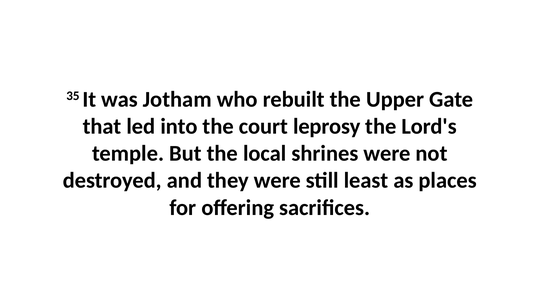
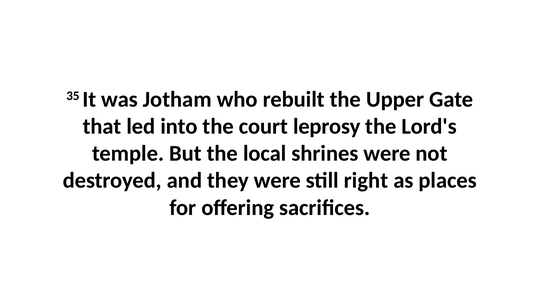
least: least -> right
